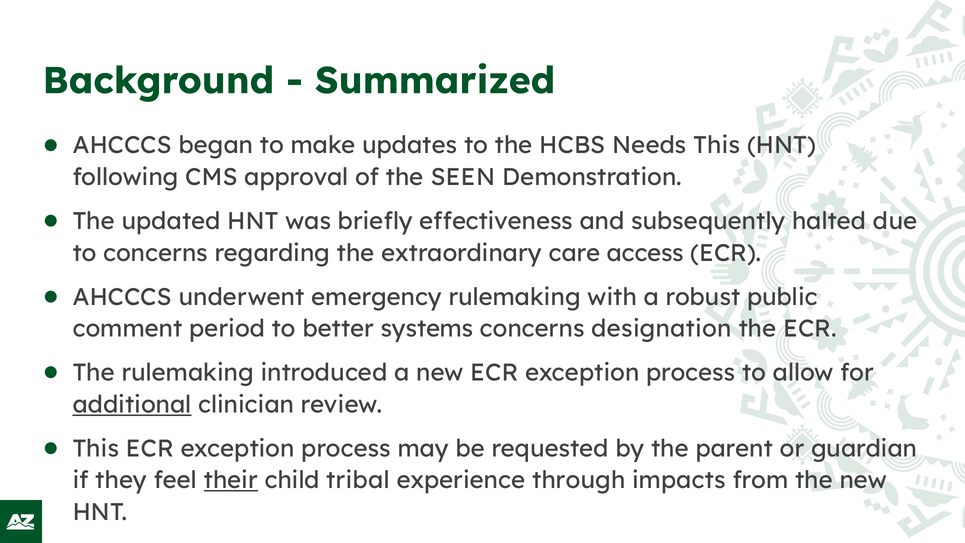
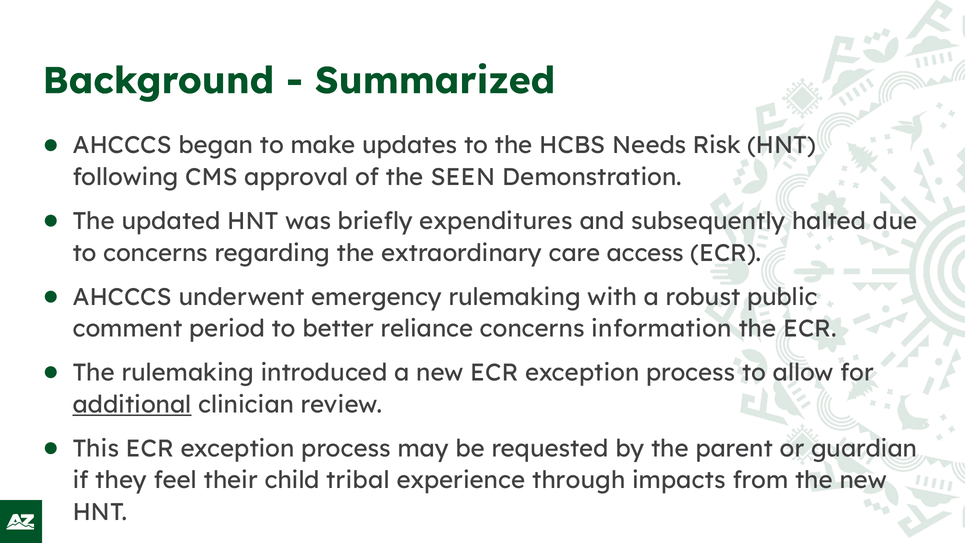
Needs This: This -> Risk
effectiveness: effectiveness -> expenditures
systems: systems -> reliance
designation: designation -> information
their underline: present -> none
